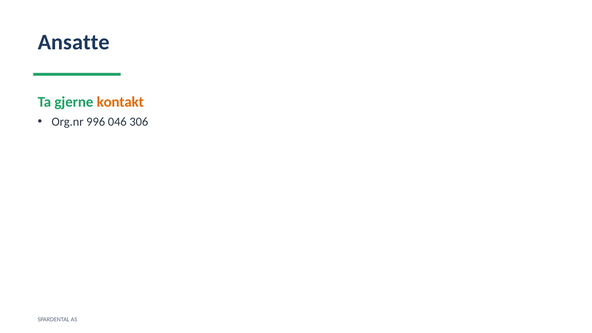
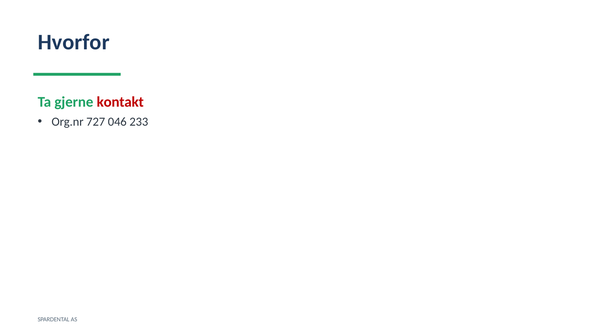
Ansatte: Ansatte -> Hvorfor
kontakt colour: orange -> red
996: 996 -> 727
306: 306 -> 233
